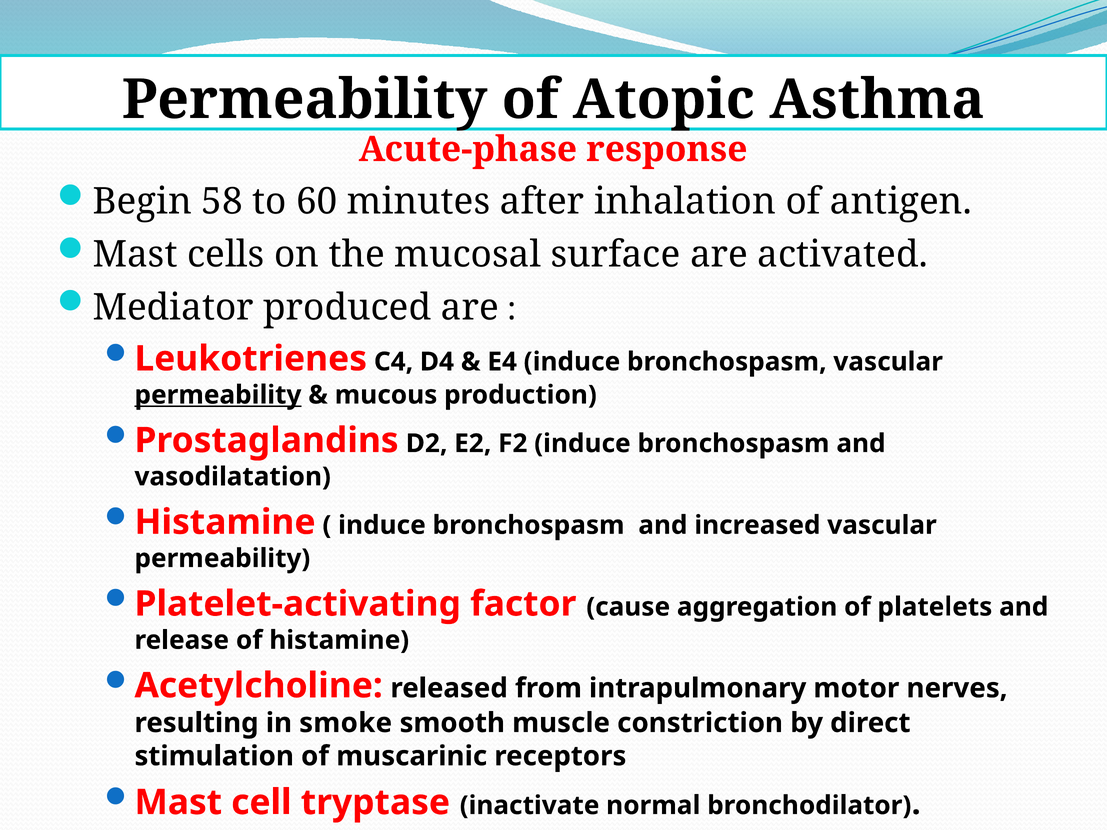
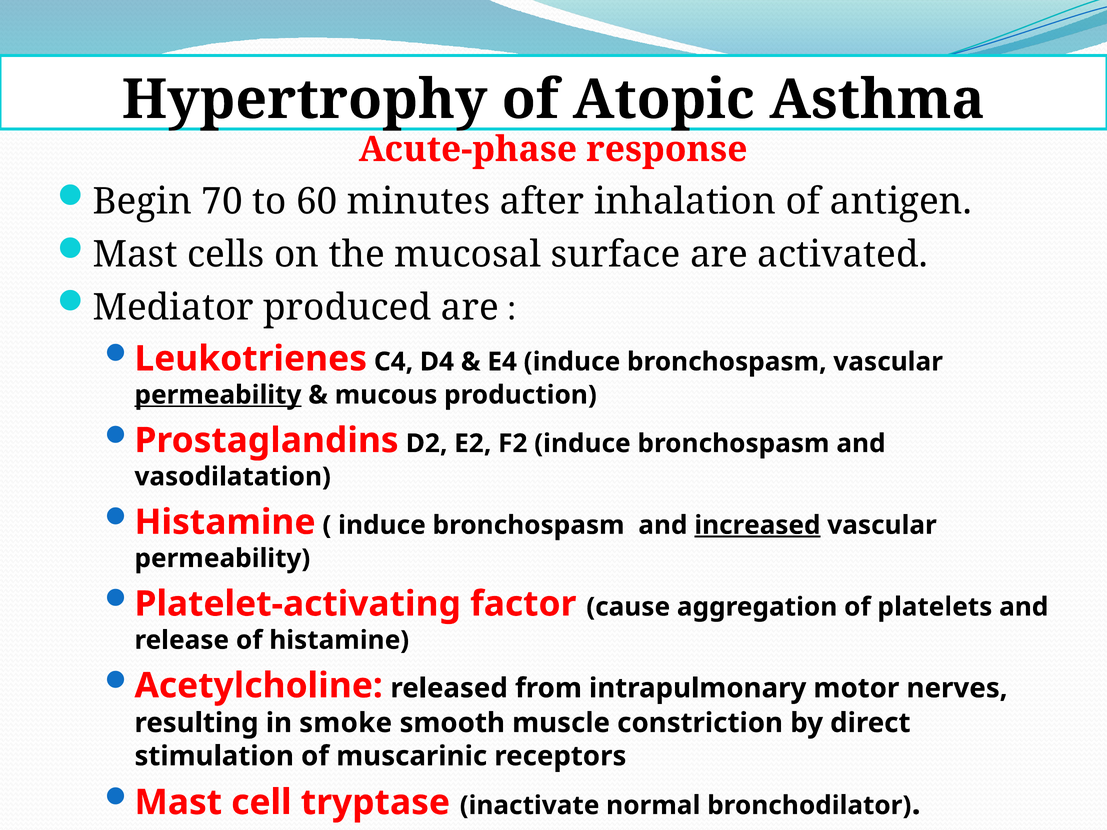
Permeability at (305, 100): Permeability -> Hypertrophy
58: 58 -> 70
increased underline: none -> present
